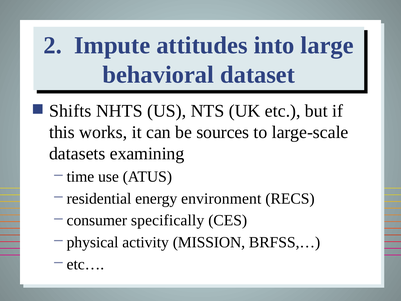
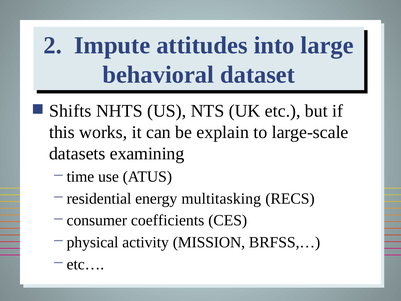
sources: sources -> explain
environment: environment -> multitasking
specifically: specifically -> coefficients
